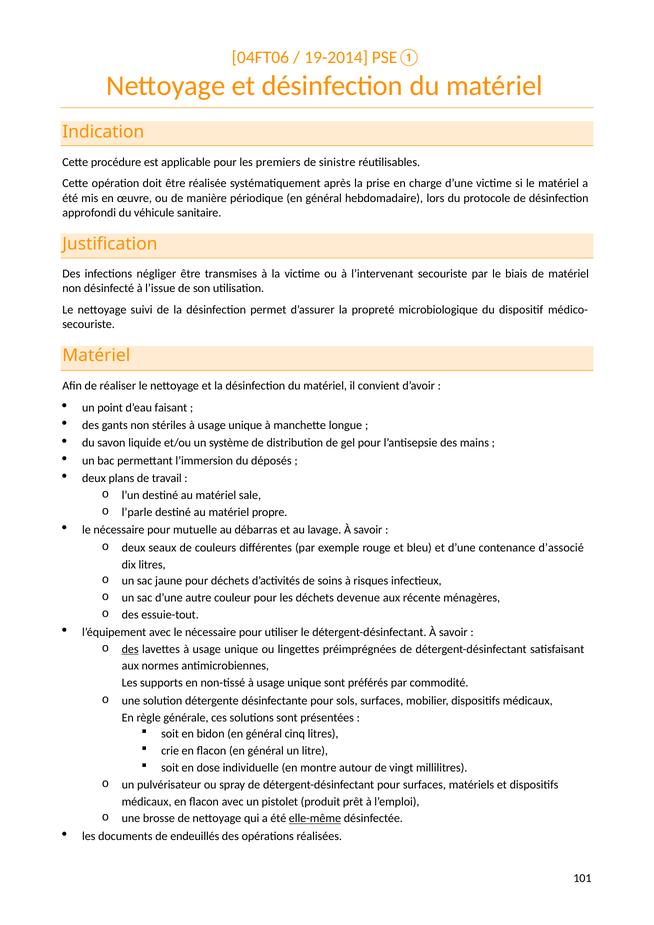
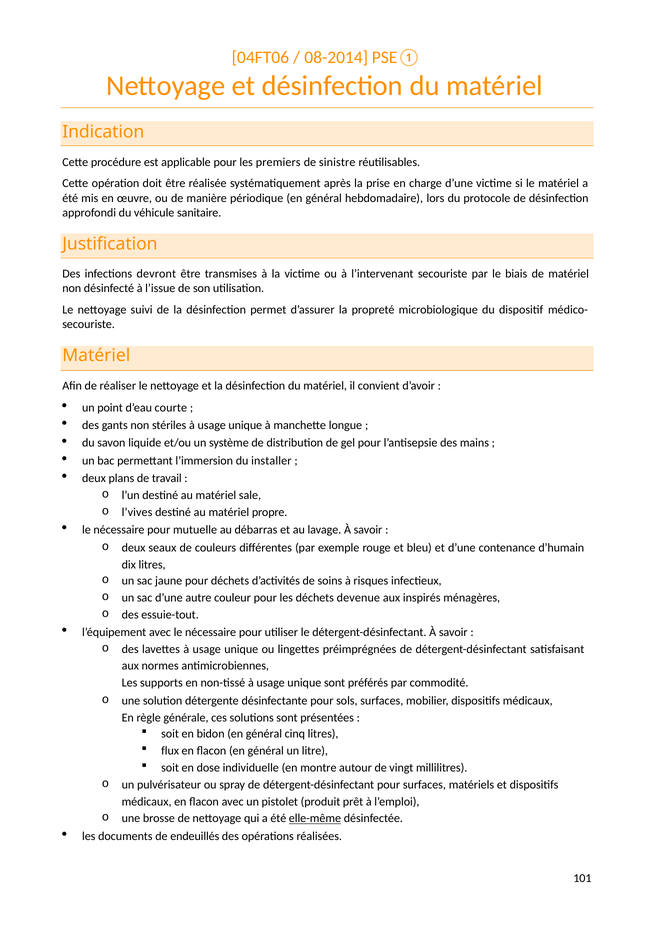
19-2014: 19-2014 -> 08-2014
négliger: négliger -> devront
faisant: faisant -> courte
déposés: déposés -> installer
l’parle: l’parle -> l’vives
d’associé: d’associé -> d’humain
récente: récente -> inspirés
des at (130, 649) underline: present -> none
crie: crie -> flux
